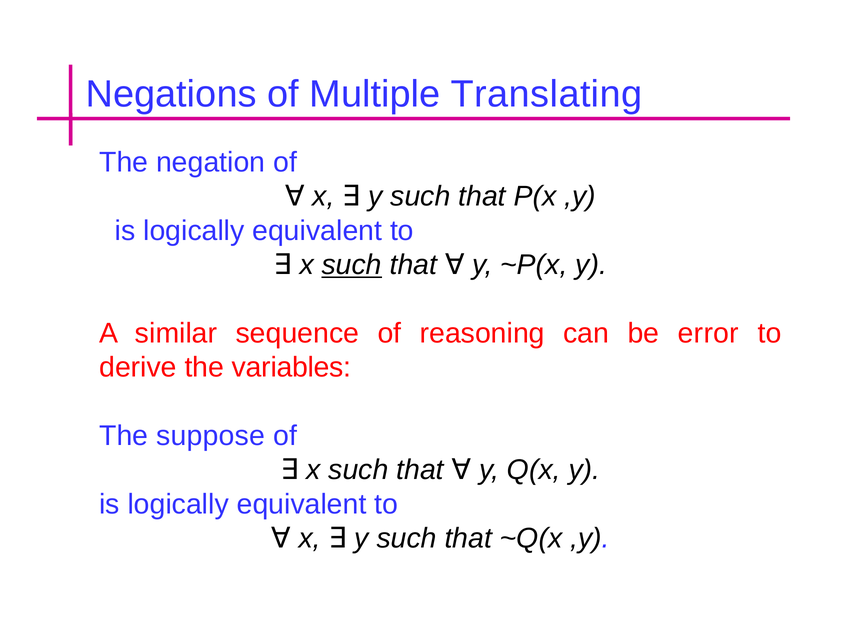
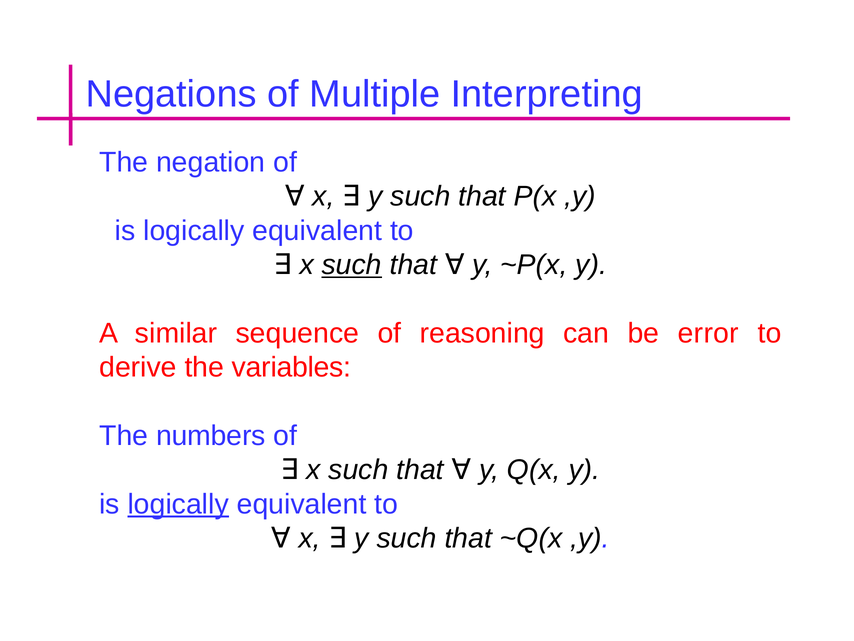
Translating: Translating -> Interpreting
suppose: suppose -> numbers
logically at (178, 504) underline: none -> present
